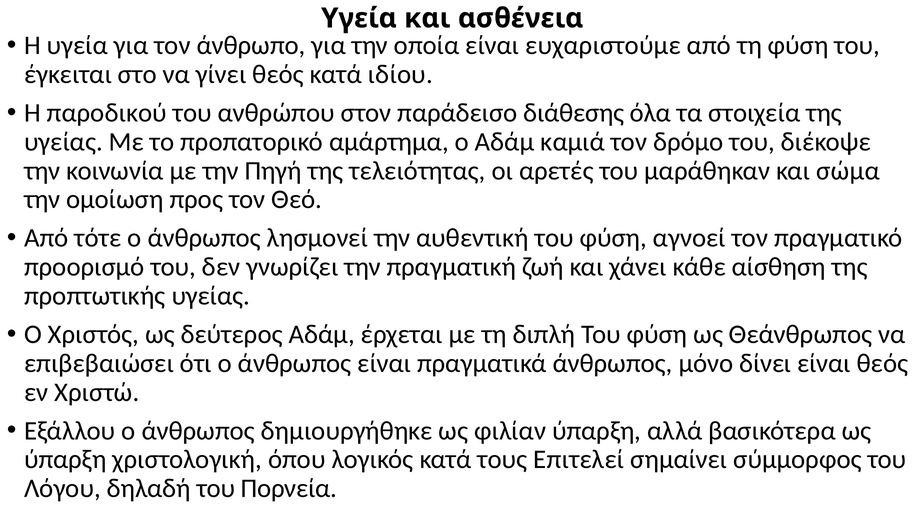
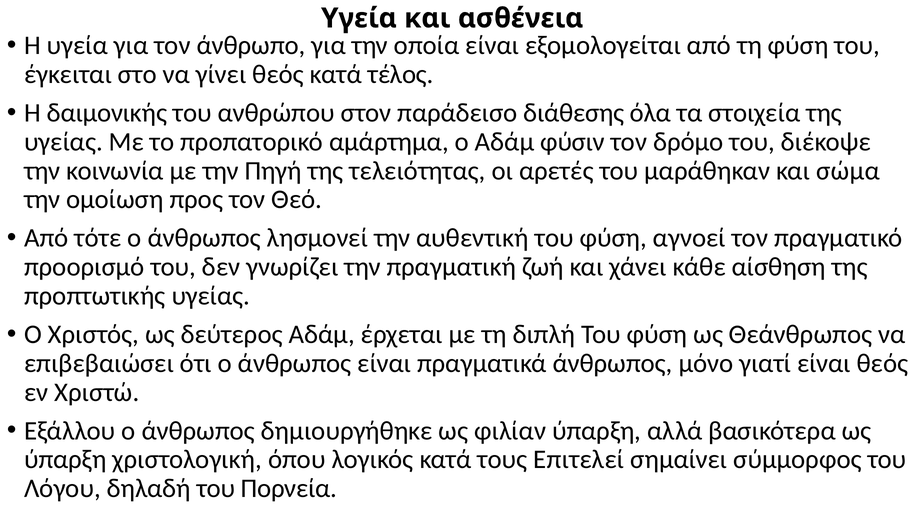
ευχαριστούμε: ευχαριστούμε -> εξομολογείται
ιδίου: ιδίου -> τέλος
παροδικού: παροδικού -> δαιμονικής
καμιά: καμιά -> φύσιν
δίνει: δίνει -> γιατί
